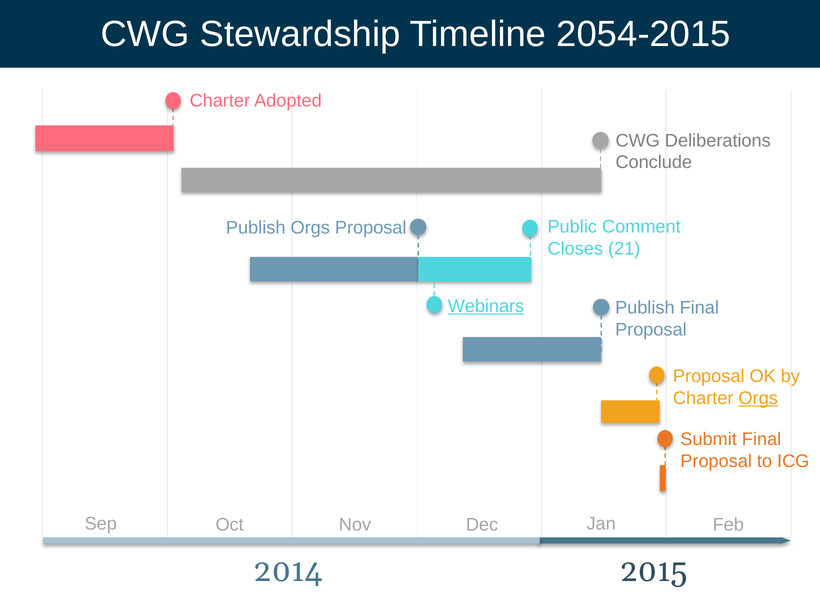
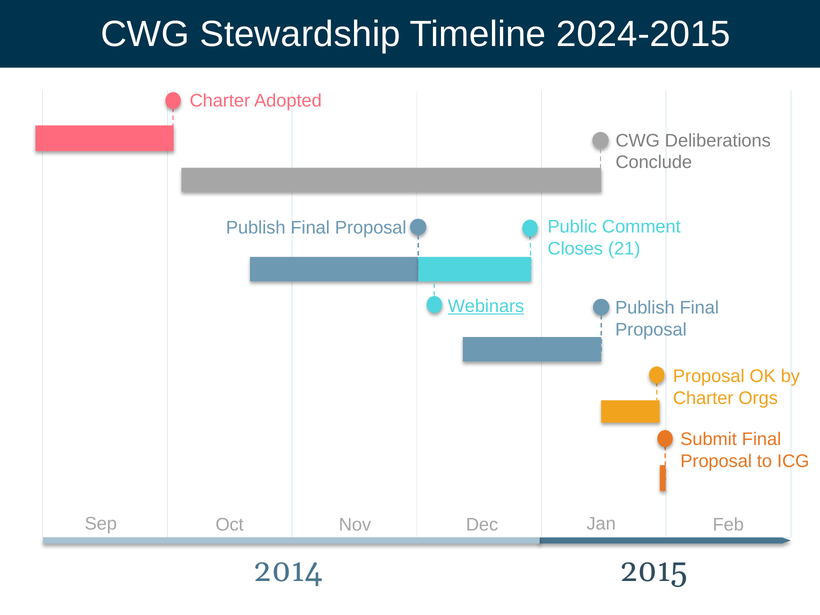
2054-2015: 2054-2015 -> 2024-2015
Orgs at (310, 228): Orgs -> Final
Orgs at (758, 398) underline: present -> none
